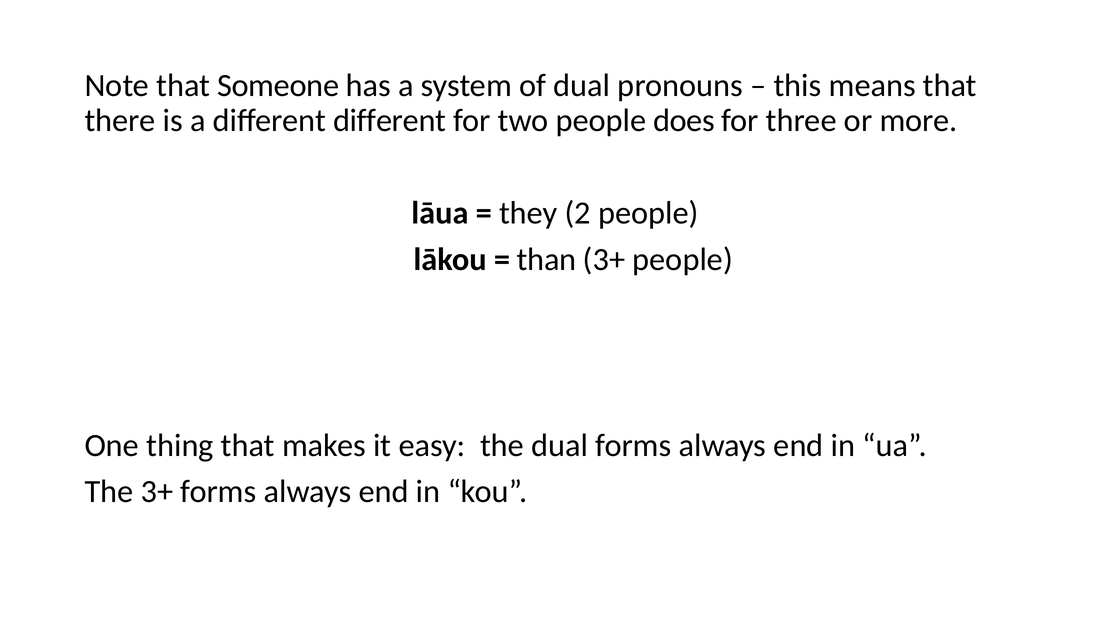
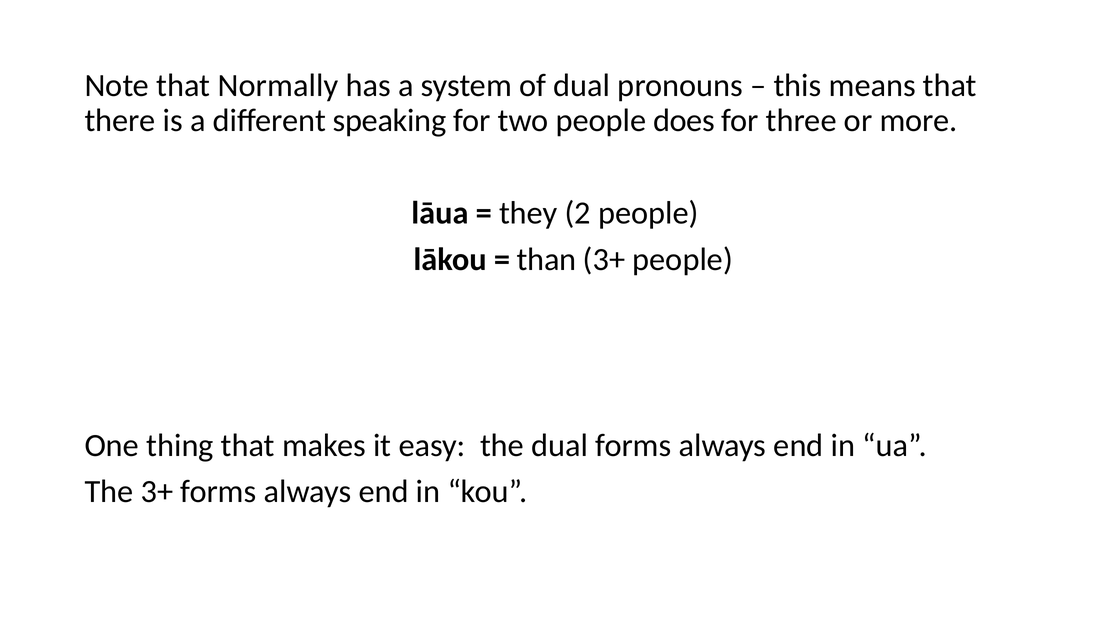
Someone: Someone -> Normally
different different: different -> speaking
